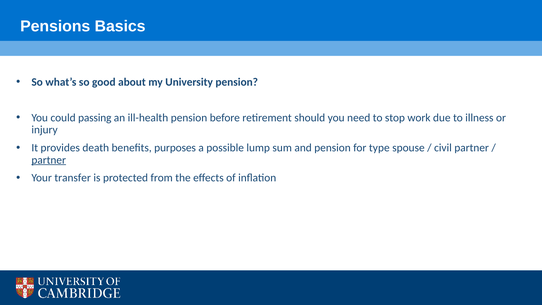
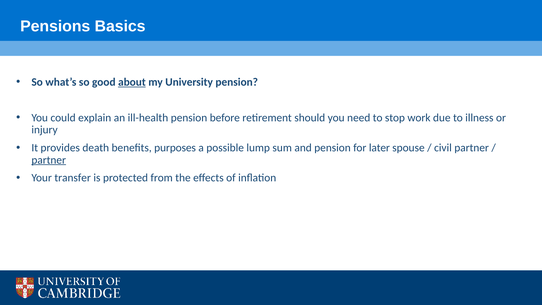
about underline: none -> present
passing: passing -> explain
type: type -> later
